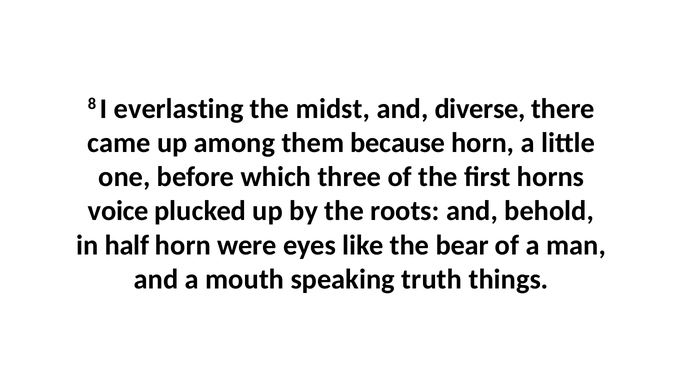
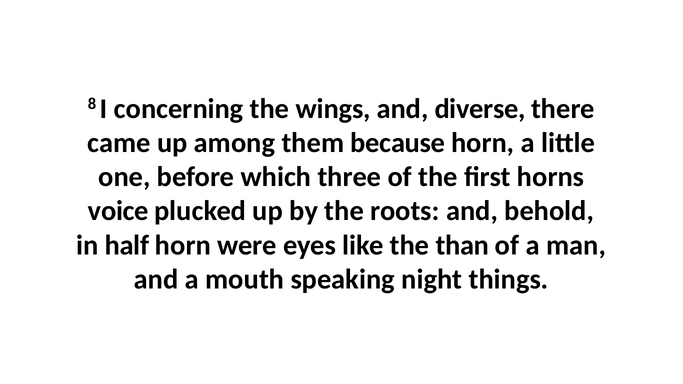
everlasting: everlasting -> concerning
midst: midst -> wings
bear: bear -> than
truth: truth -> night
